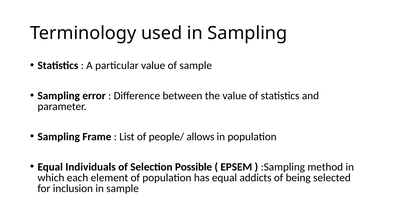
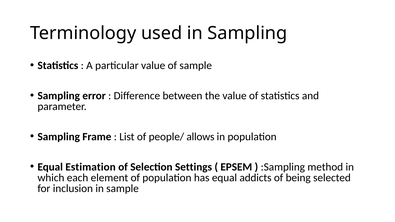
Individuals: Individuals -> Estimation
Possible: Possible -> Settings
